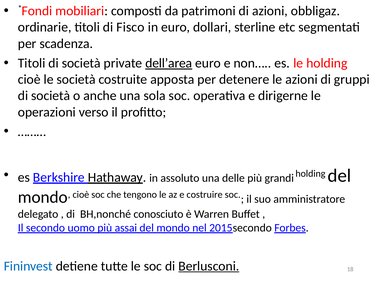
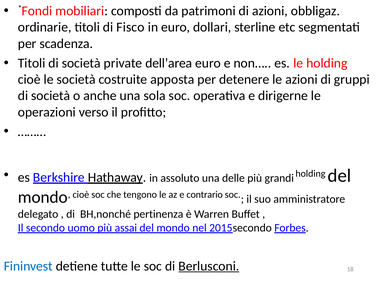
dell’area underline: present -> none
costruire: costruire -> contrario
conosciuto: conosciuto -> pertinenza
